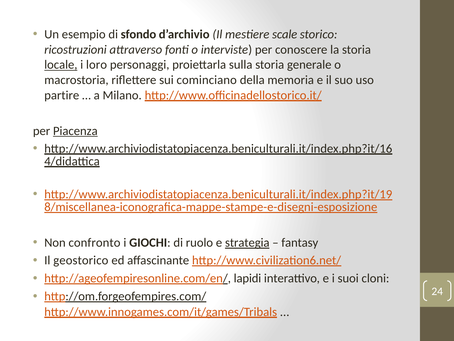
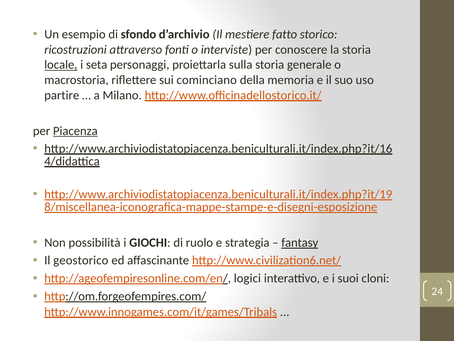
scale: scale -> fatto
loro: loro -> seta
confronto: confronto -> possibilità
strategia underline: present -> none
fantasy underline: none -> present
lapidi: lapidi -> logici
